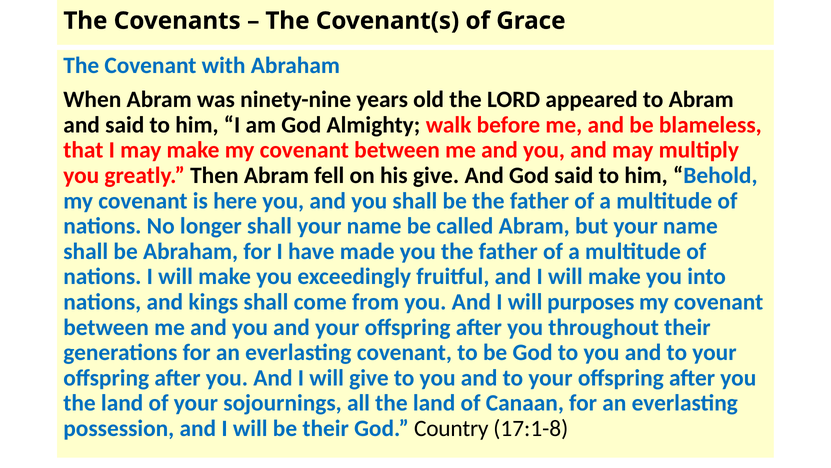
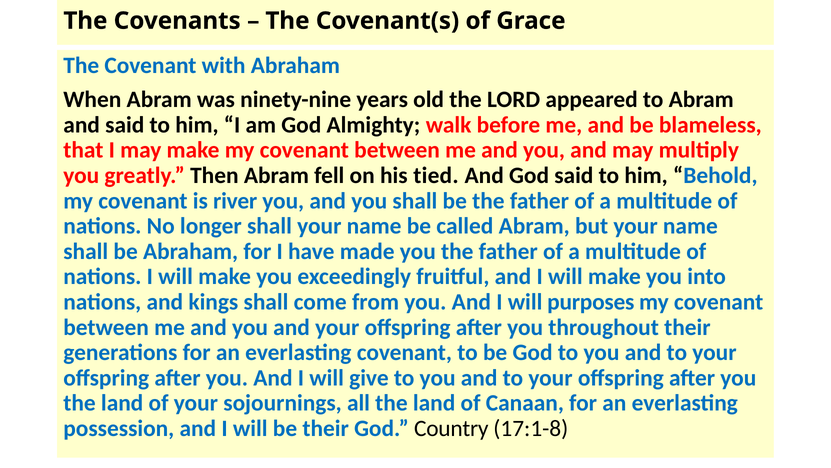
his give: give -> tied
here: here -> river
